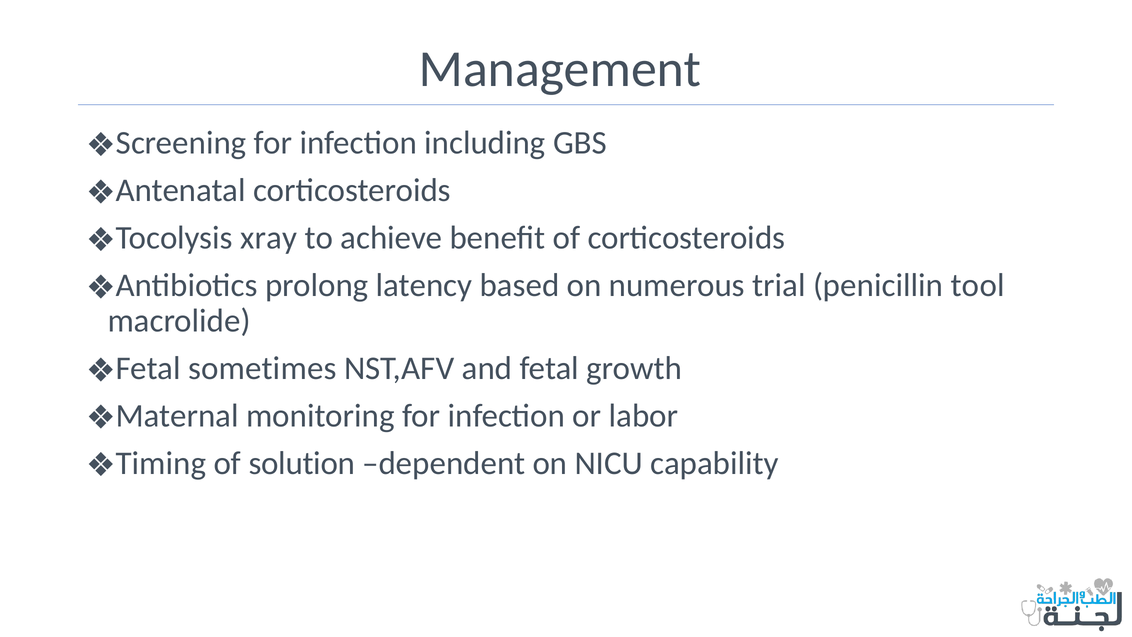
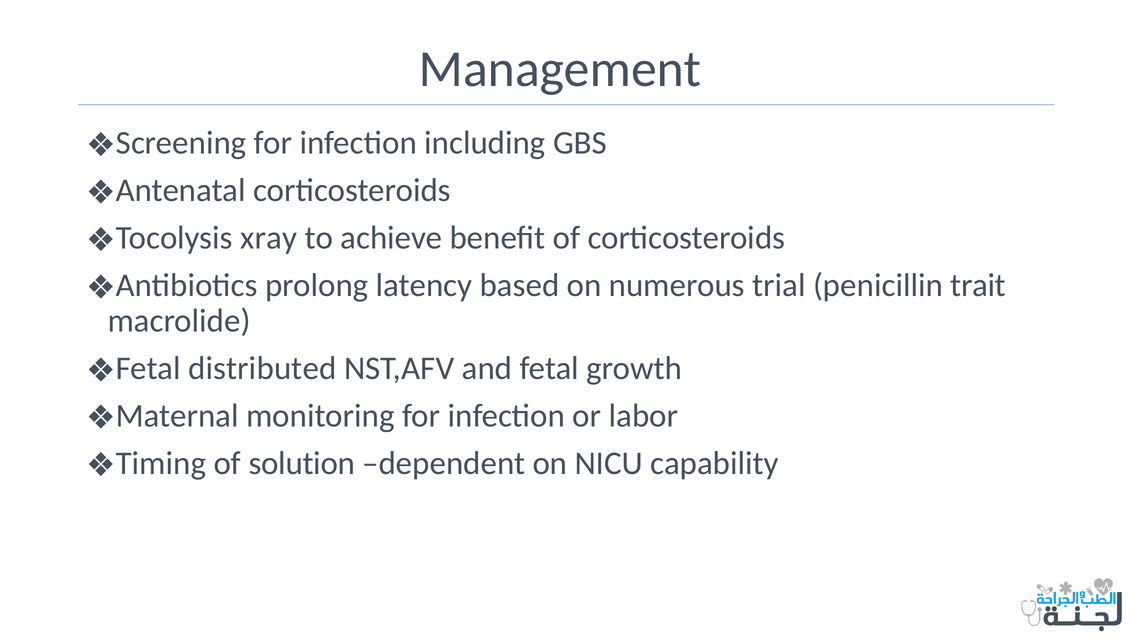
tool: tool -> trait
sometimes: sometimes -> distributed
